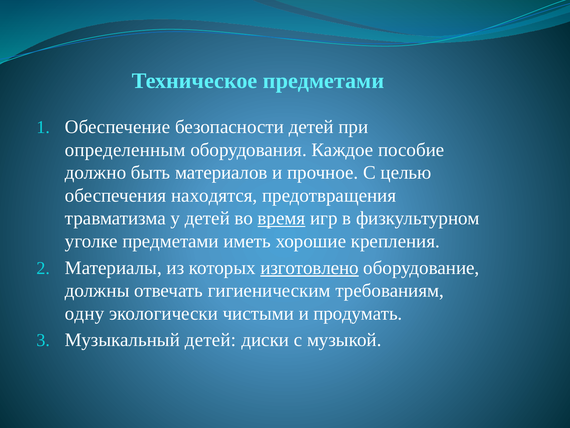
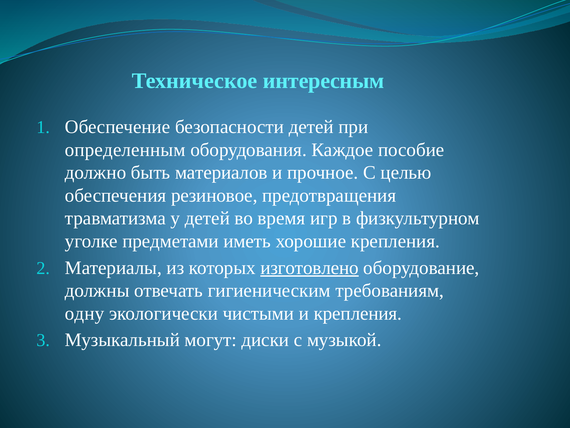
Техническое предметами: предметами -> интересным
находятся: находятся -> резиновое
время underline: present -> none
и продумать: продумать -> крепления
Музыкальный детей: детей -> могут
